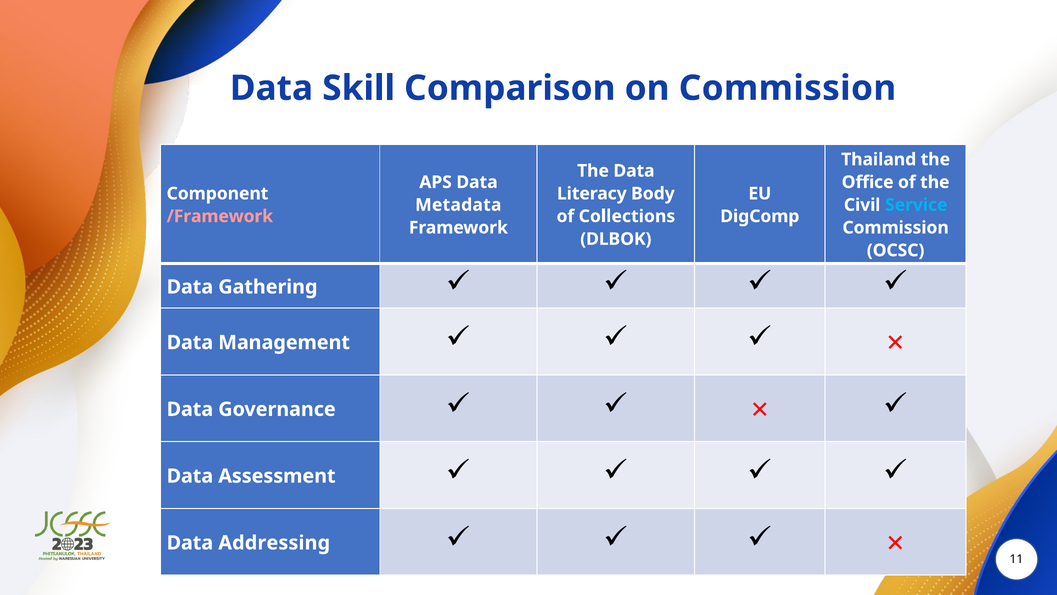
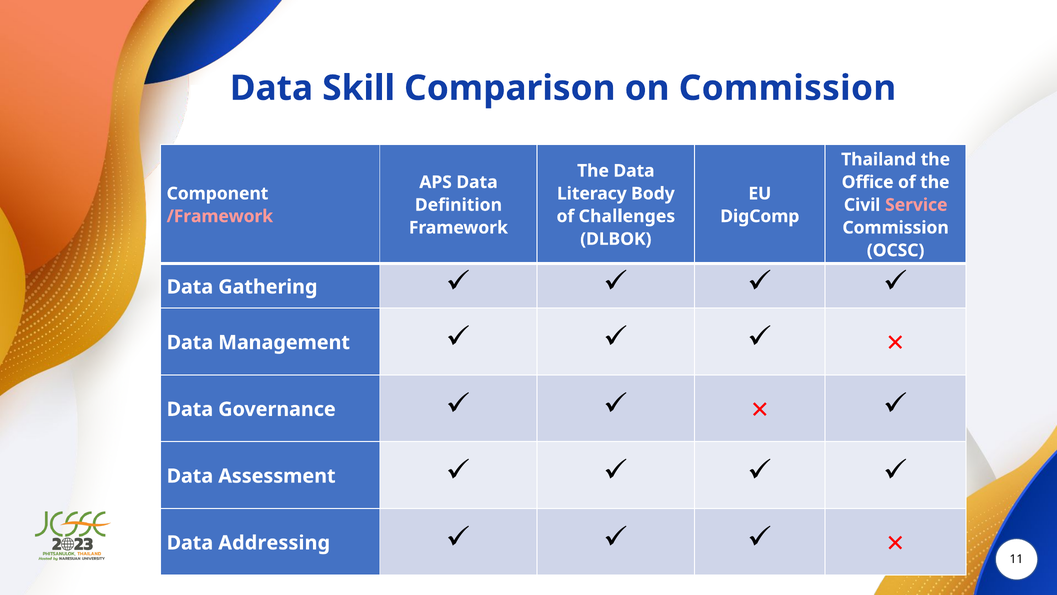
Metadata: Metadata -> Definition
Service colour: light blue -> pink
Collections: Collections -> Challenges
